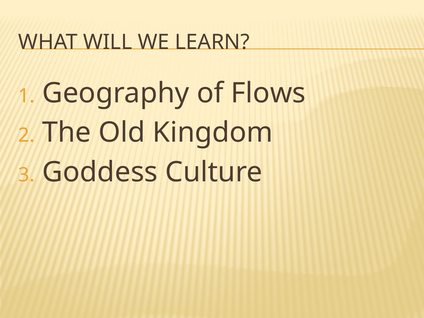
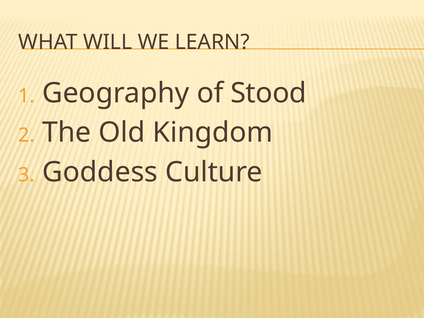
Flows: Flows -> Stood
